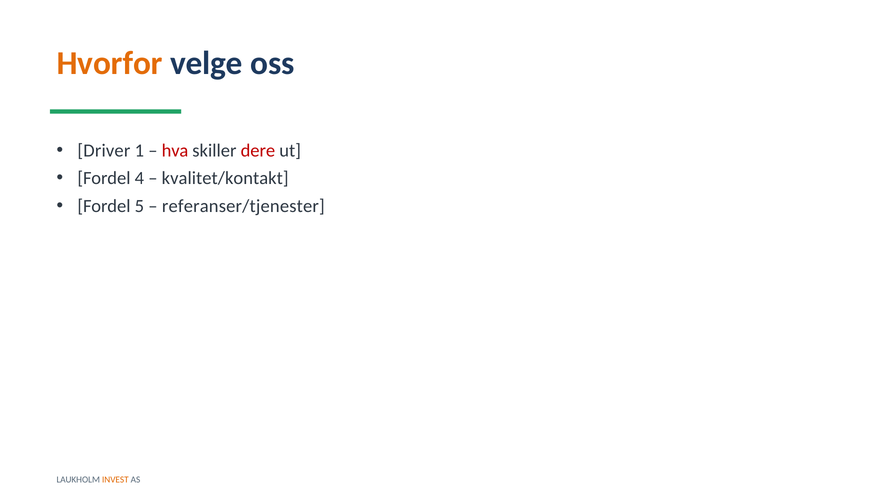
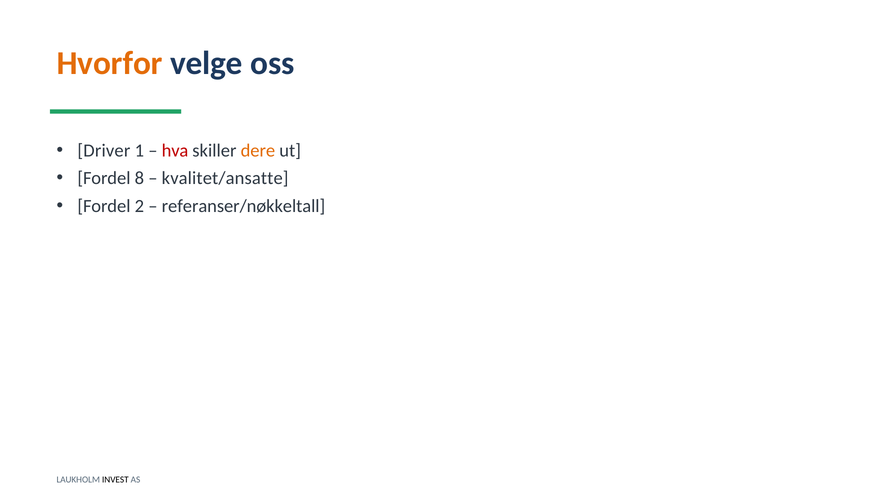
dere colour: red -> orange
4: 4 -> 8
kvalitet/kontakt: kvalitet/kontakt -> kvalitet/ansatte
5: 5 -> 2
referanser/tjenester: referanser/tjenester -> referanser/nøkkeltall
INVEST colour: orange -> black
